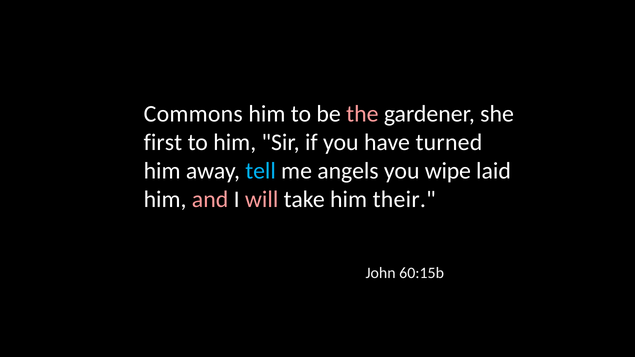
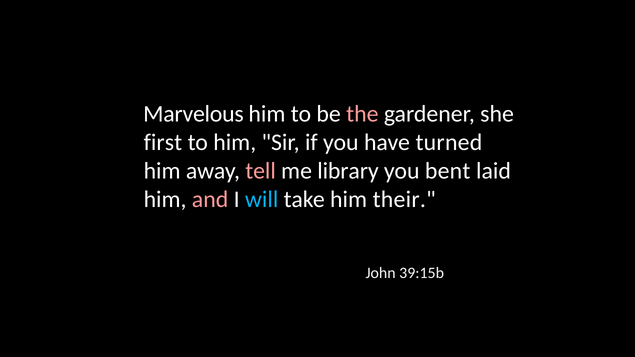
Commons: Commons -> Marvelous
tell colour: light blue -> pink
angels: angels -> library
wipe: wipe -> bent
will colour: pink -> light blue
60:15b: 60:15b -> 39:15b
